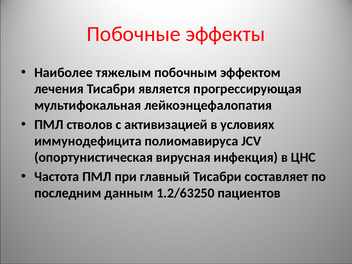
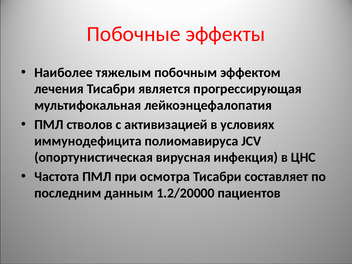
главный: главный -> осмотра
1.2/63250: 1.2/63250 -> 1.2/20000
